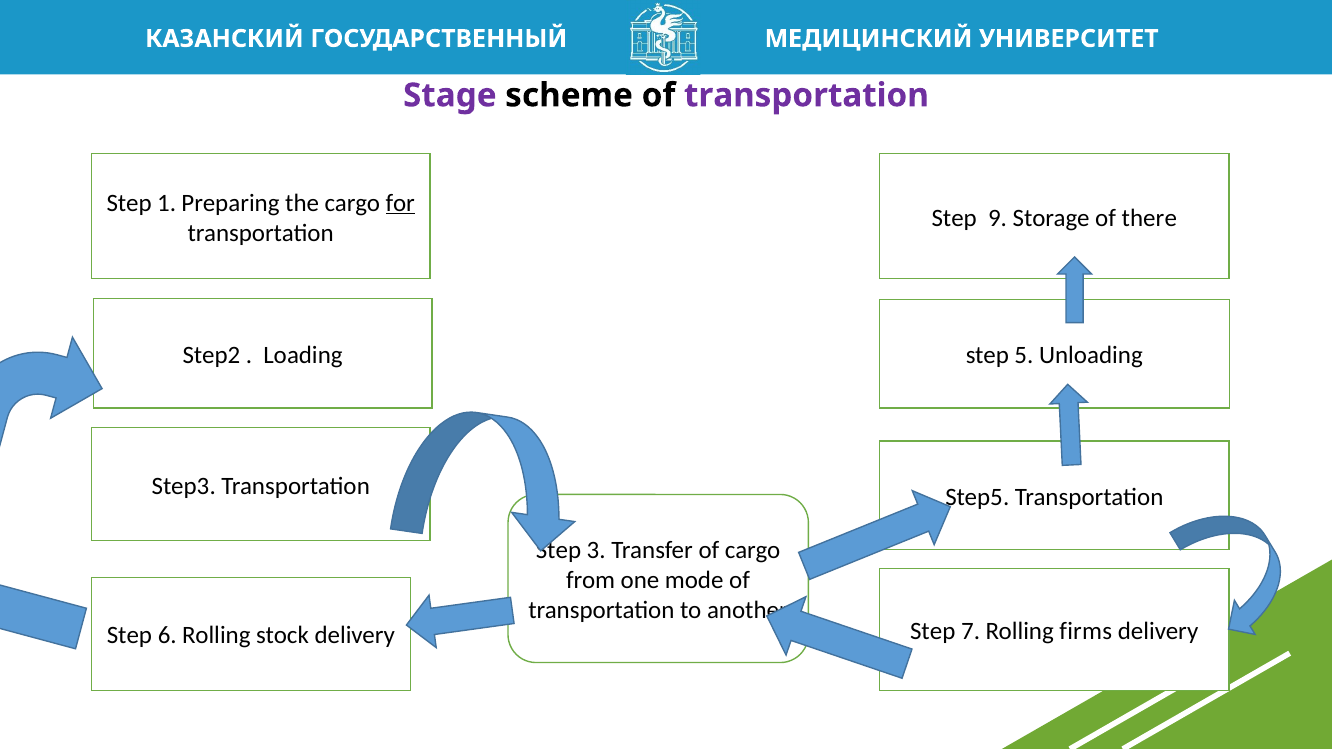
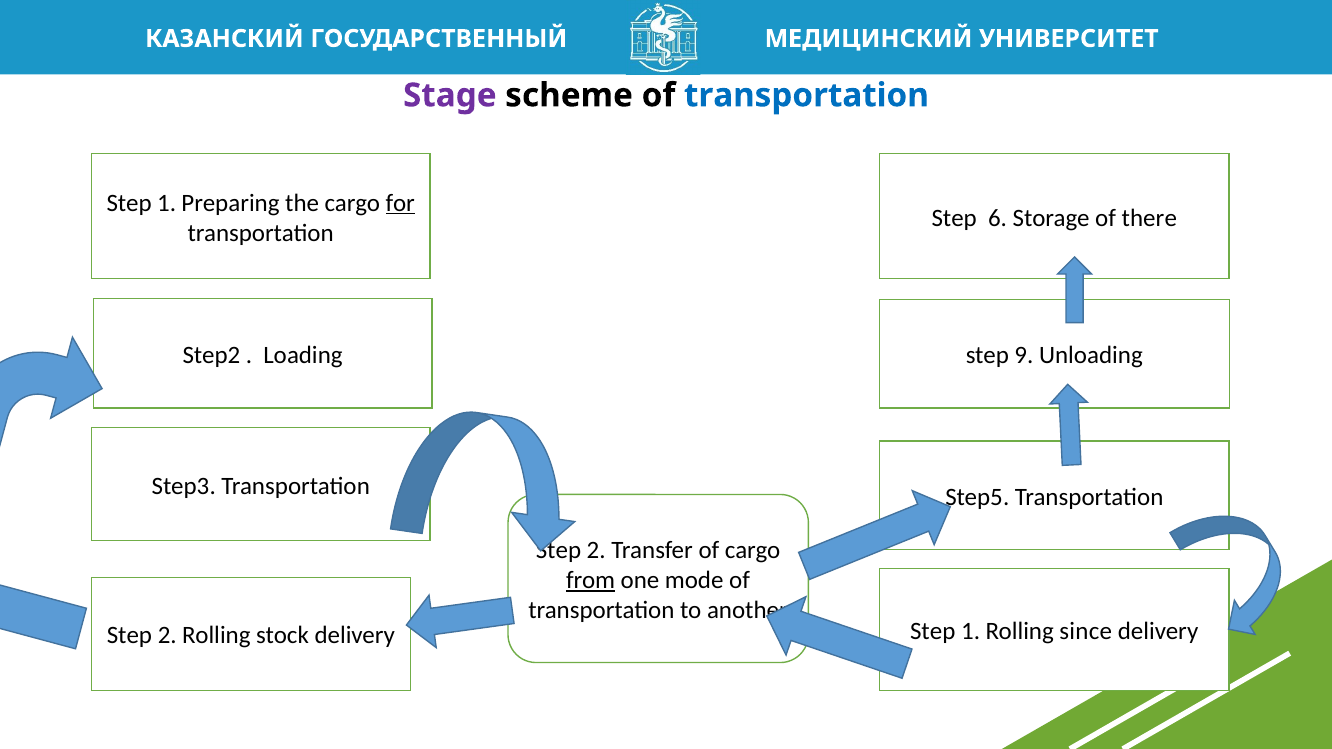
transportation at (806, 95) colour: purple -> blue
9: 9 -> 6
5: 5 -> 9
3 at (596, 550): 3 -> 2
from underline: none -> present
Stер 7: 7 -> 1
firms: firms -> since
6 at (167, 636): 6 -> 2
